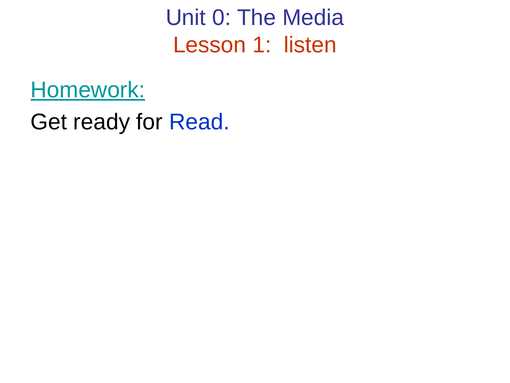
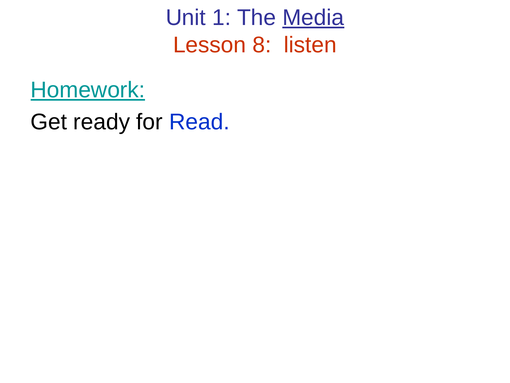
0: 0 -> 1
Media underline: none -> present
1: 1 -> 8
